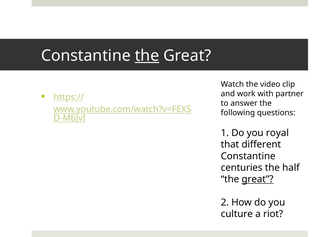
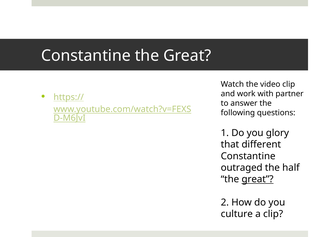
the at (147, 56) underline: present -> none
royal: royal -> glory
centuries: centuries -> outraged
a riot: riot -> clip
